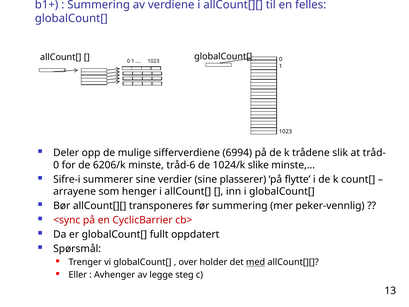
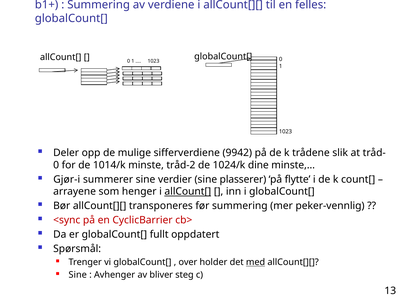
6994: 6994 -> 9942
6206/k: 6206/k -> 1014/k
tråd-6: tråd-6 -> tråd-2
slike: slike -> dine
Sifre-i: Sifre-i -> Gjør-i
allCount[ at (188, 191) underline: none -> present
Eller at (78, 275): Eller -> Sine
legge: legge -> bliver
